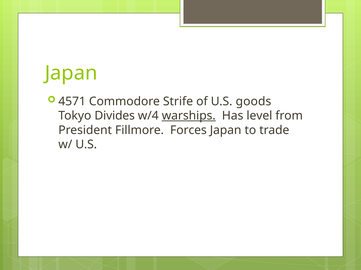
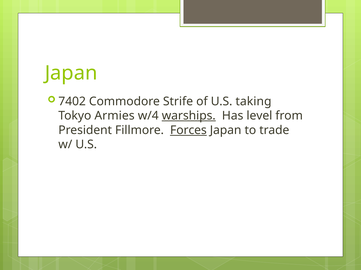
4571: 4571 -> 7402
goods: goods -> taking
Divides: Divides -> Armies
Forces underline: none -> present
